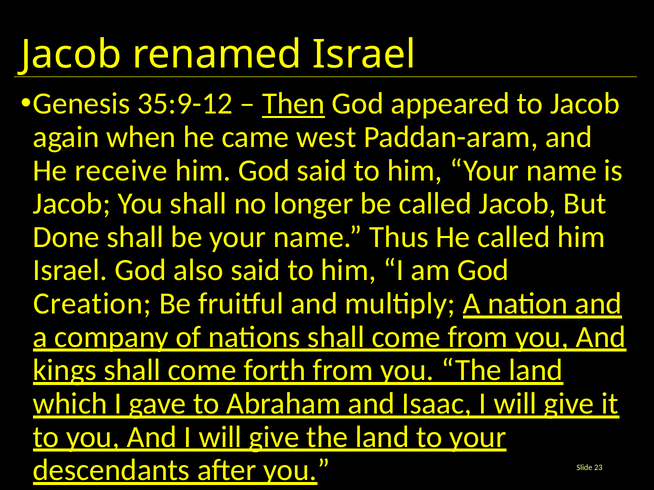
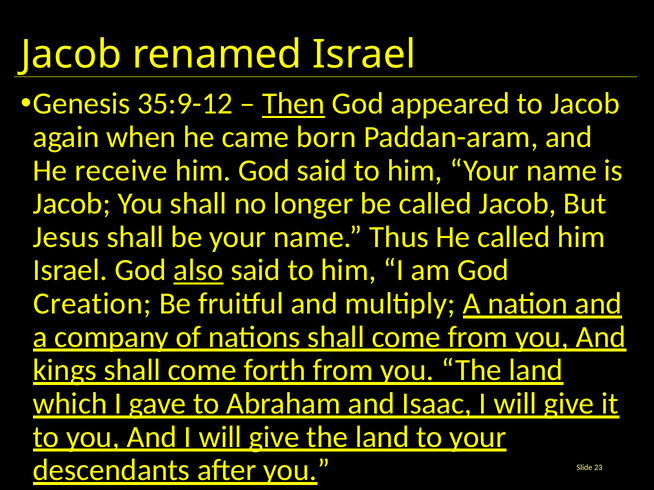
west: west -> born
Done: Done -> Jesus
also underline: none -> present
